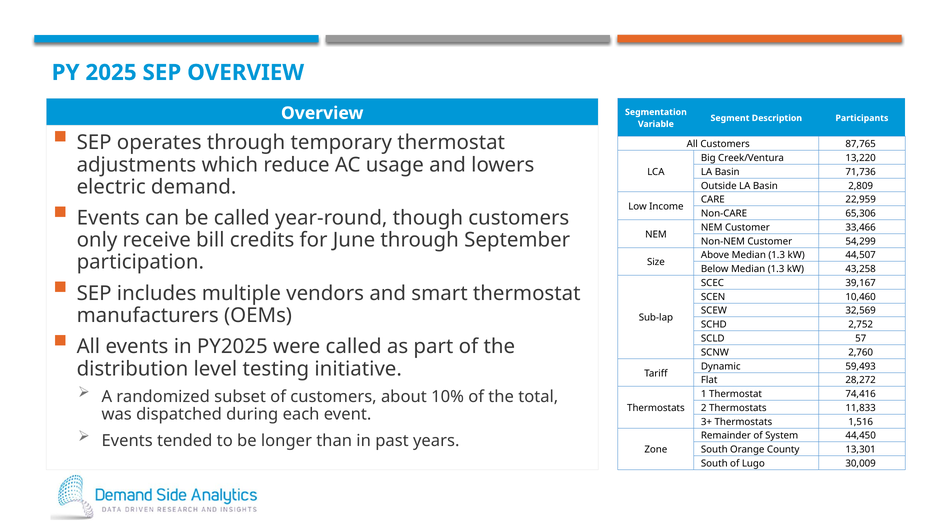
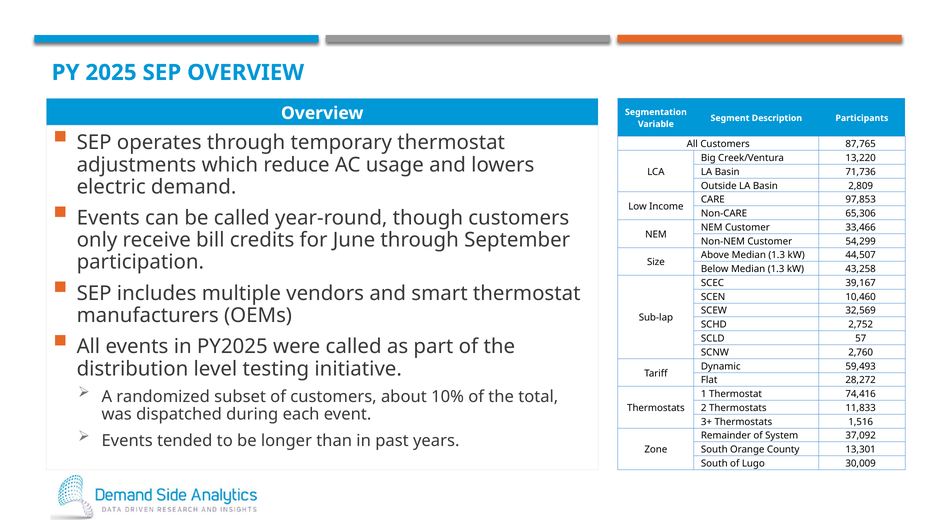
22,959: 22,959 -> 97,853
44,450: 44,450 -> 37,092
